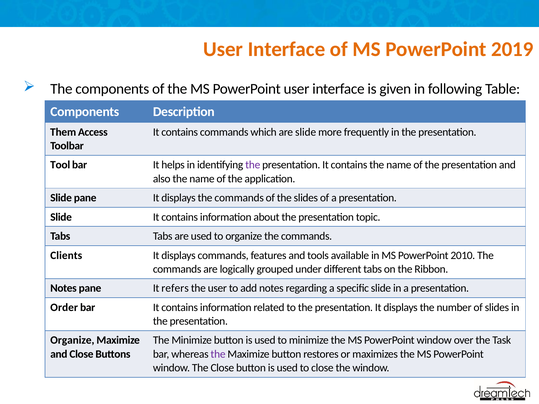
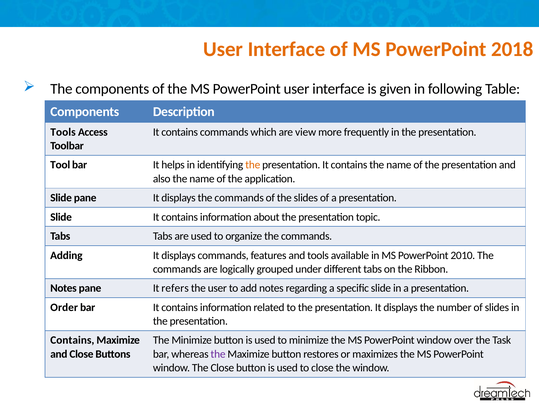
2019: 2019 -> 2018
Them at (63, 132): Them -> Tools
are slide: slide -> view
the at (253, 165) colour: purple -> orange
Clients: Clients -> Adding
Organize at (72, 340): Organize -> Contains
